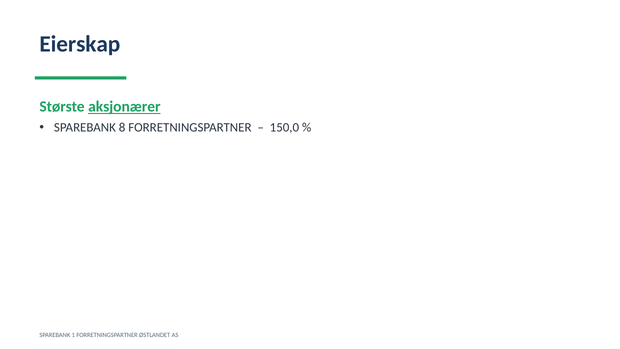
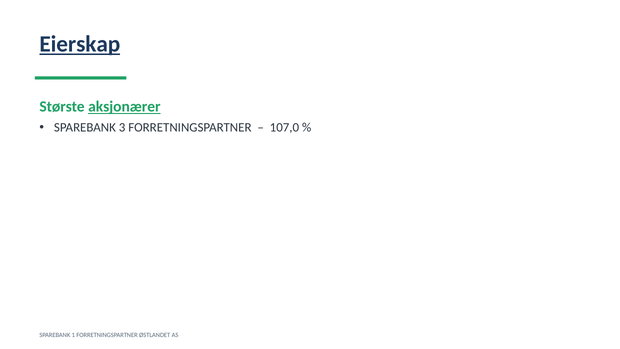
Eierskap underline: none -> present
8: 8 -> 3
150,0: 150,0 -> 107,0
